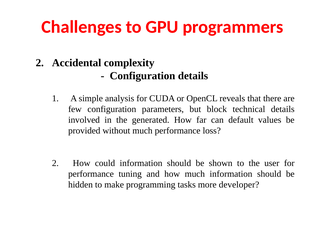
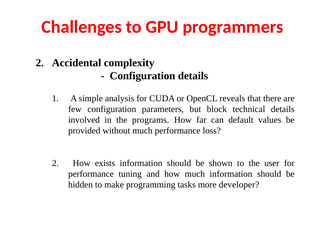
generated: generated -> programs
could: could -> exists
